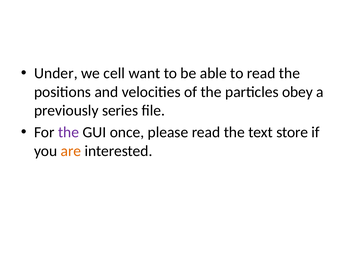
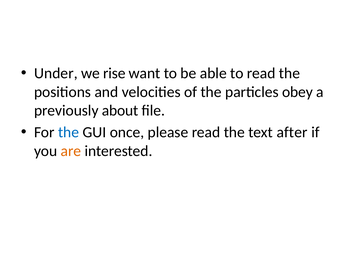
cell: cell -> rise
series: series -> about
the at (69, 132) colour: purple -> blue
store: store -> after
